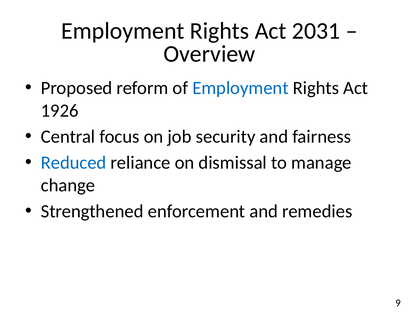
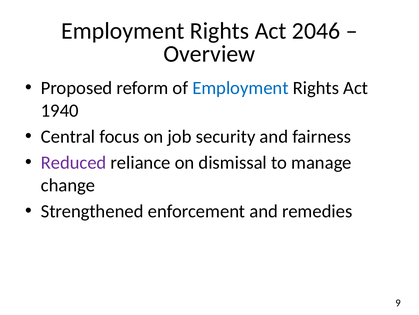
2031: 2031 -> 2046
1926: 1926 -> 1940
Reduced colour: blue -> purple
